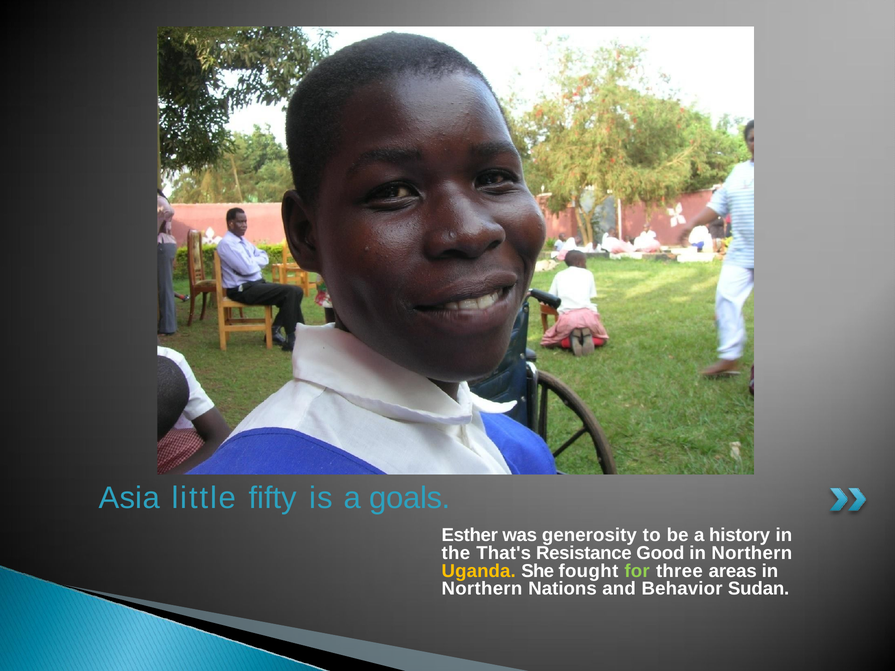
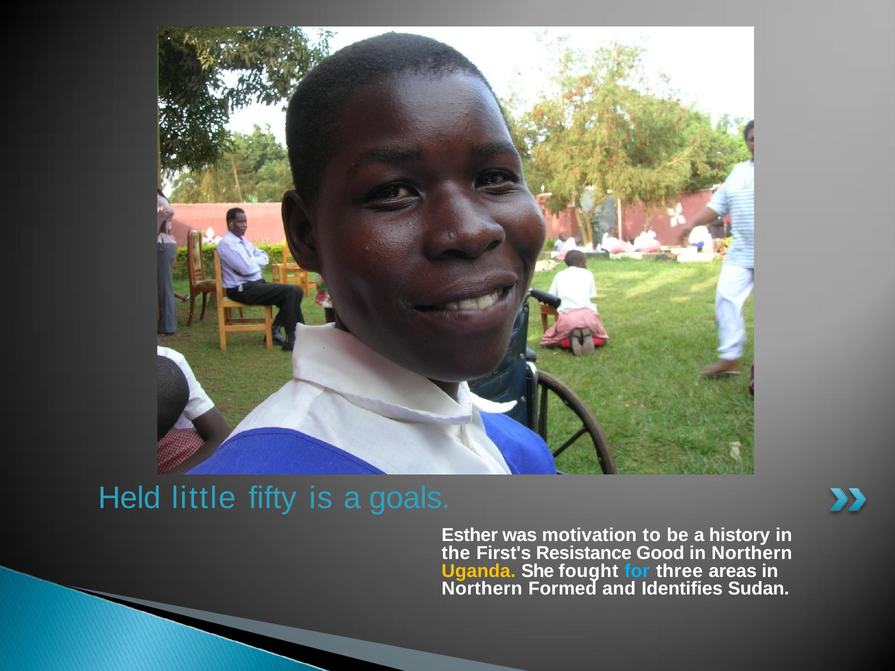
Asia: Asia -> Held
generosity: generosity -> motivation
That's: That's -> First's
for colour: light green -> light blue
Nations: Nations -> Formed
Behavior: Behavior -> Identifies
